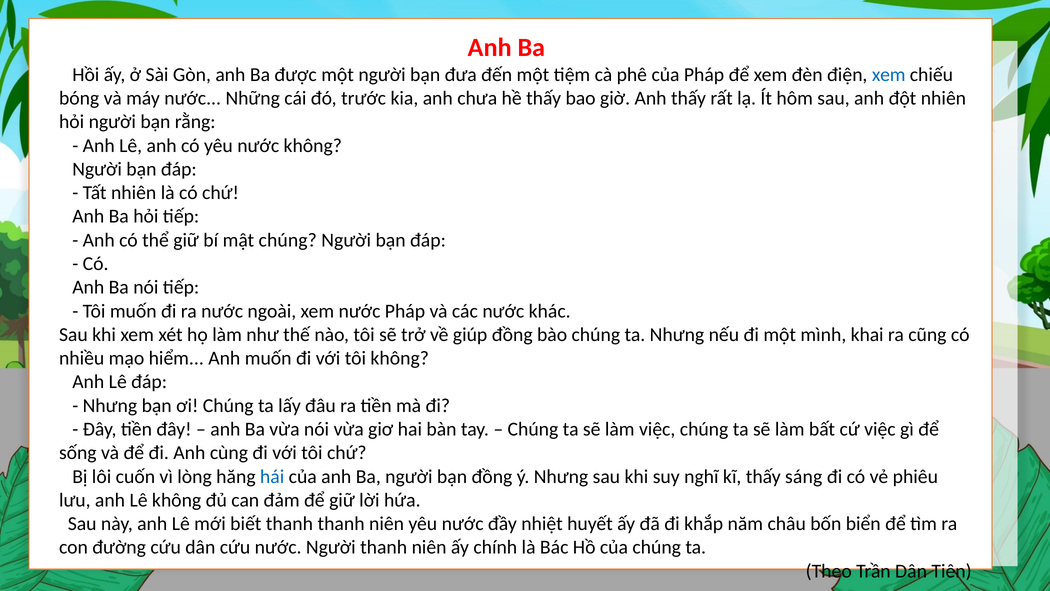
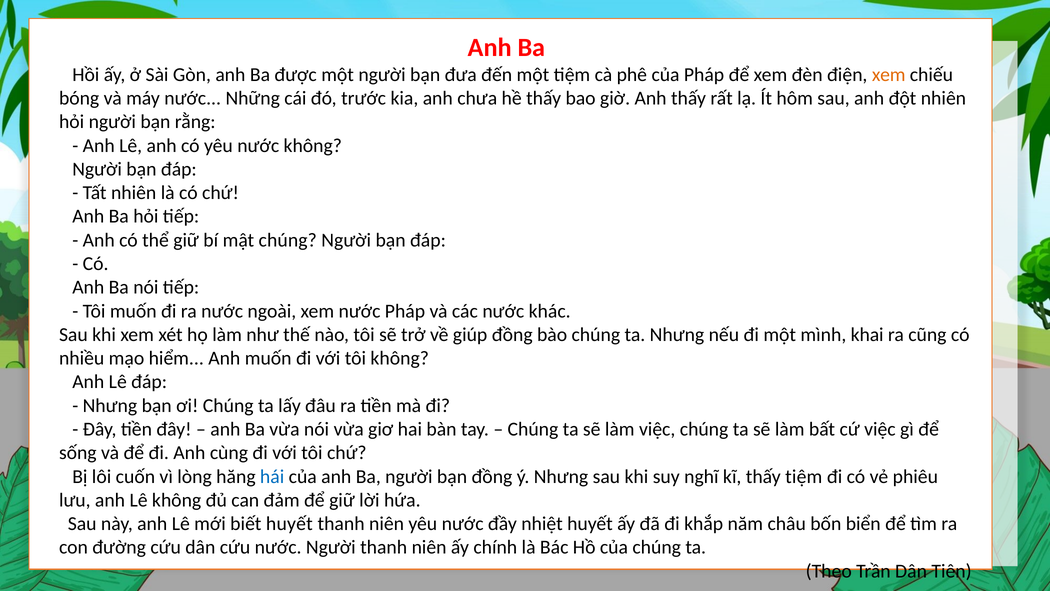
xem at (889, 75) colour: blue -> orange
thấy sáng: sáng -> tiệm
biết thanh: thanh -> huyết
